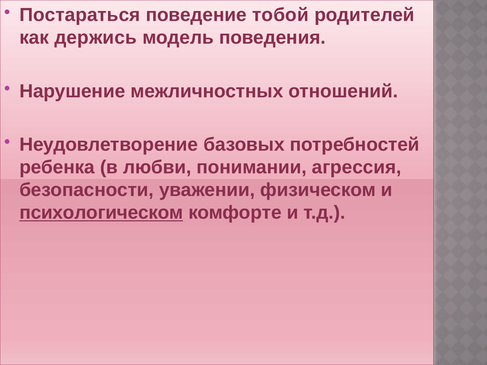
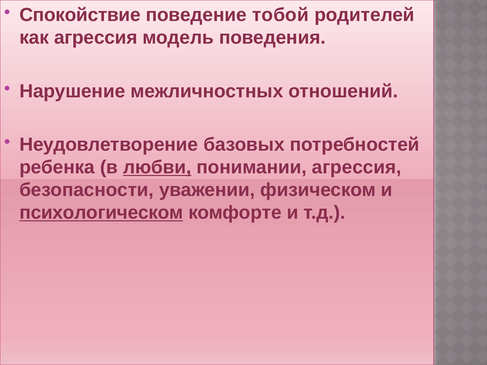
Постараться: Постараться -> Спокойствие
как держись: держись -> агрессия
любви underline: none -> present
